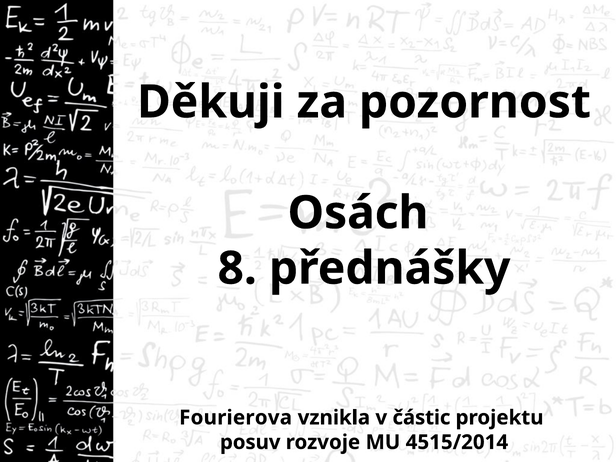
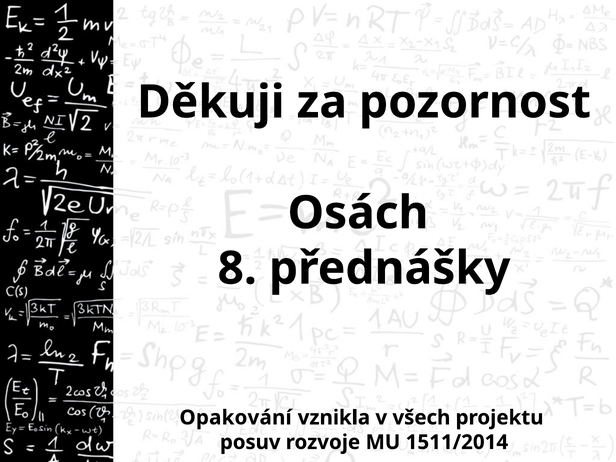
Fourierova: Fourierova -> Opakování
částic: částic -> všech
4515/2014: 4515/2014 -> 1511/2014
